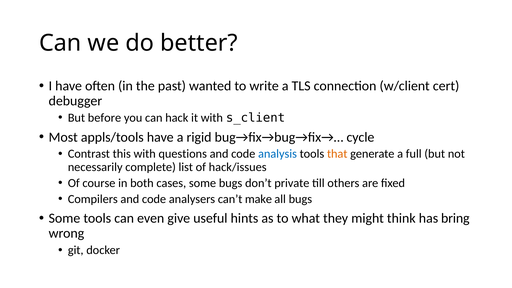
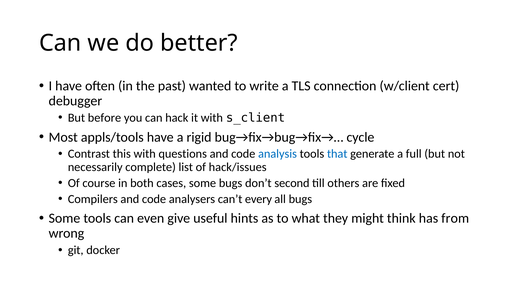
that colour: orange -> blue
private: private -> second
make: make -> every
bring: bring -> from
